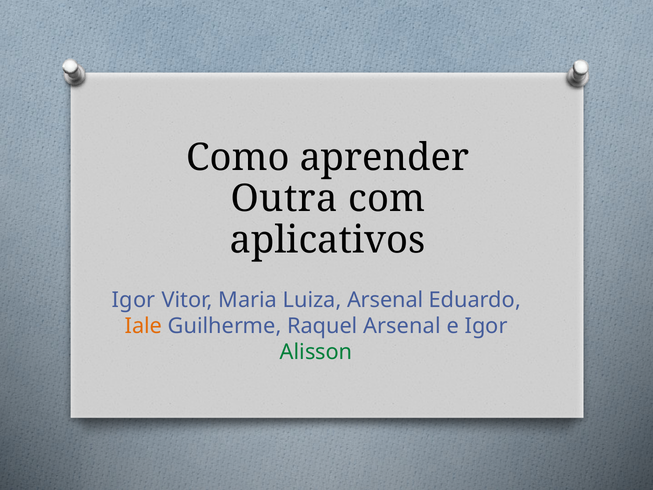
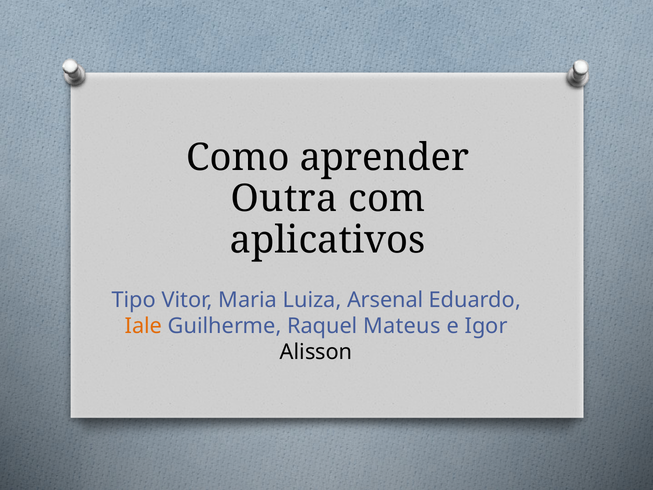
Igor at (134, 300): Igor -> Tipo
Raquel Arsenal: Arsenal -> Mateus
Alisson colour: green -> black
